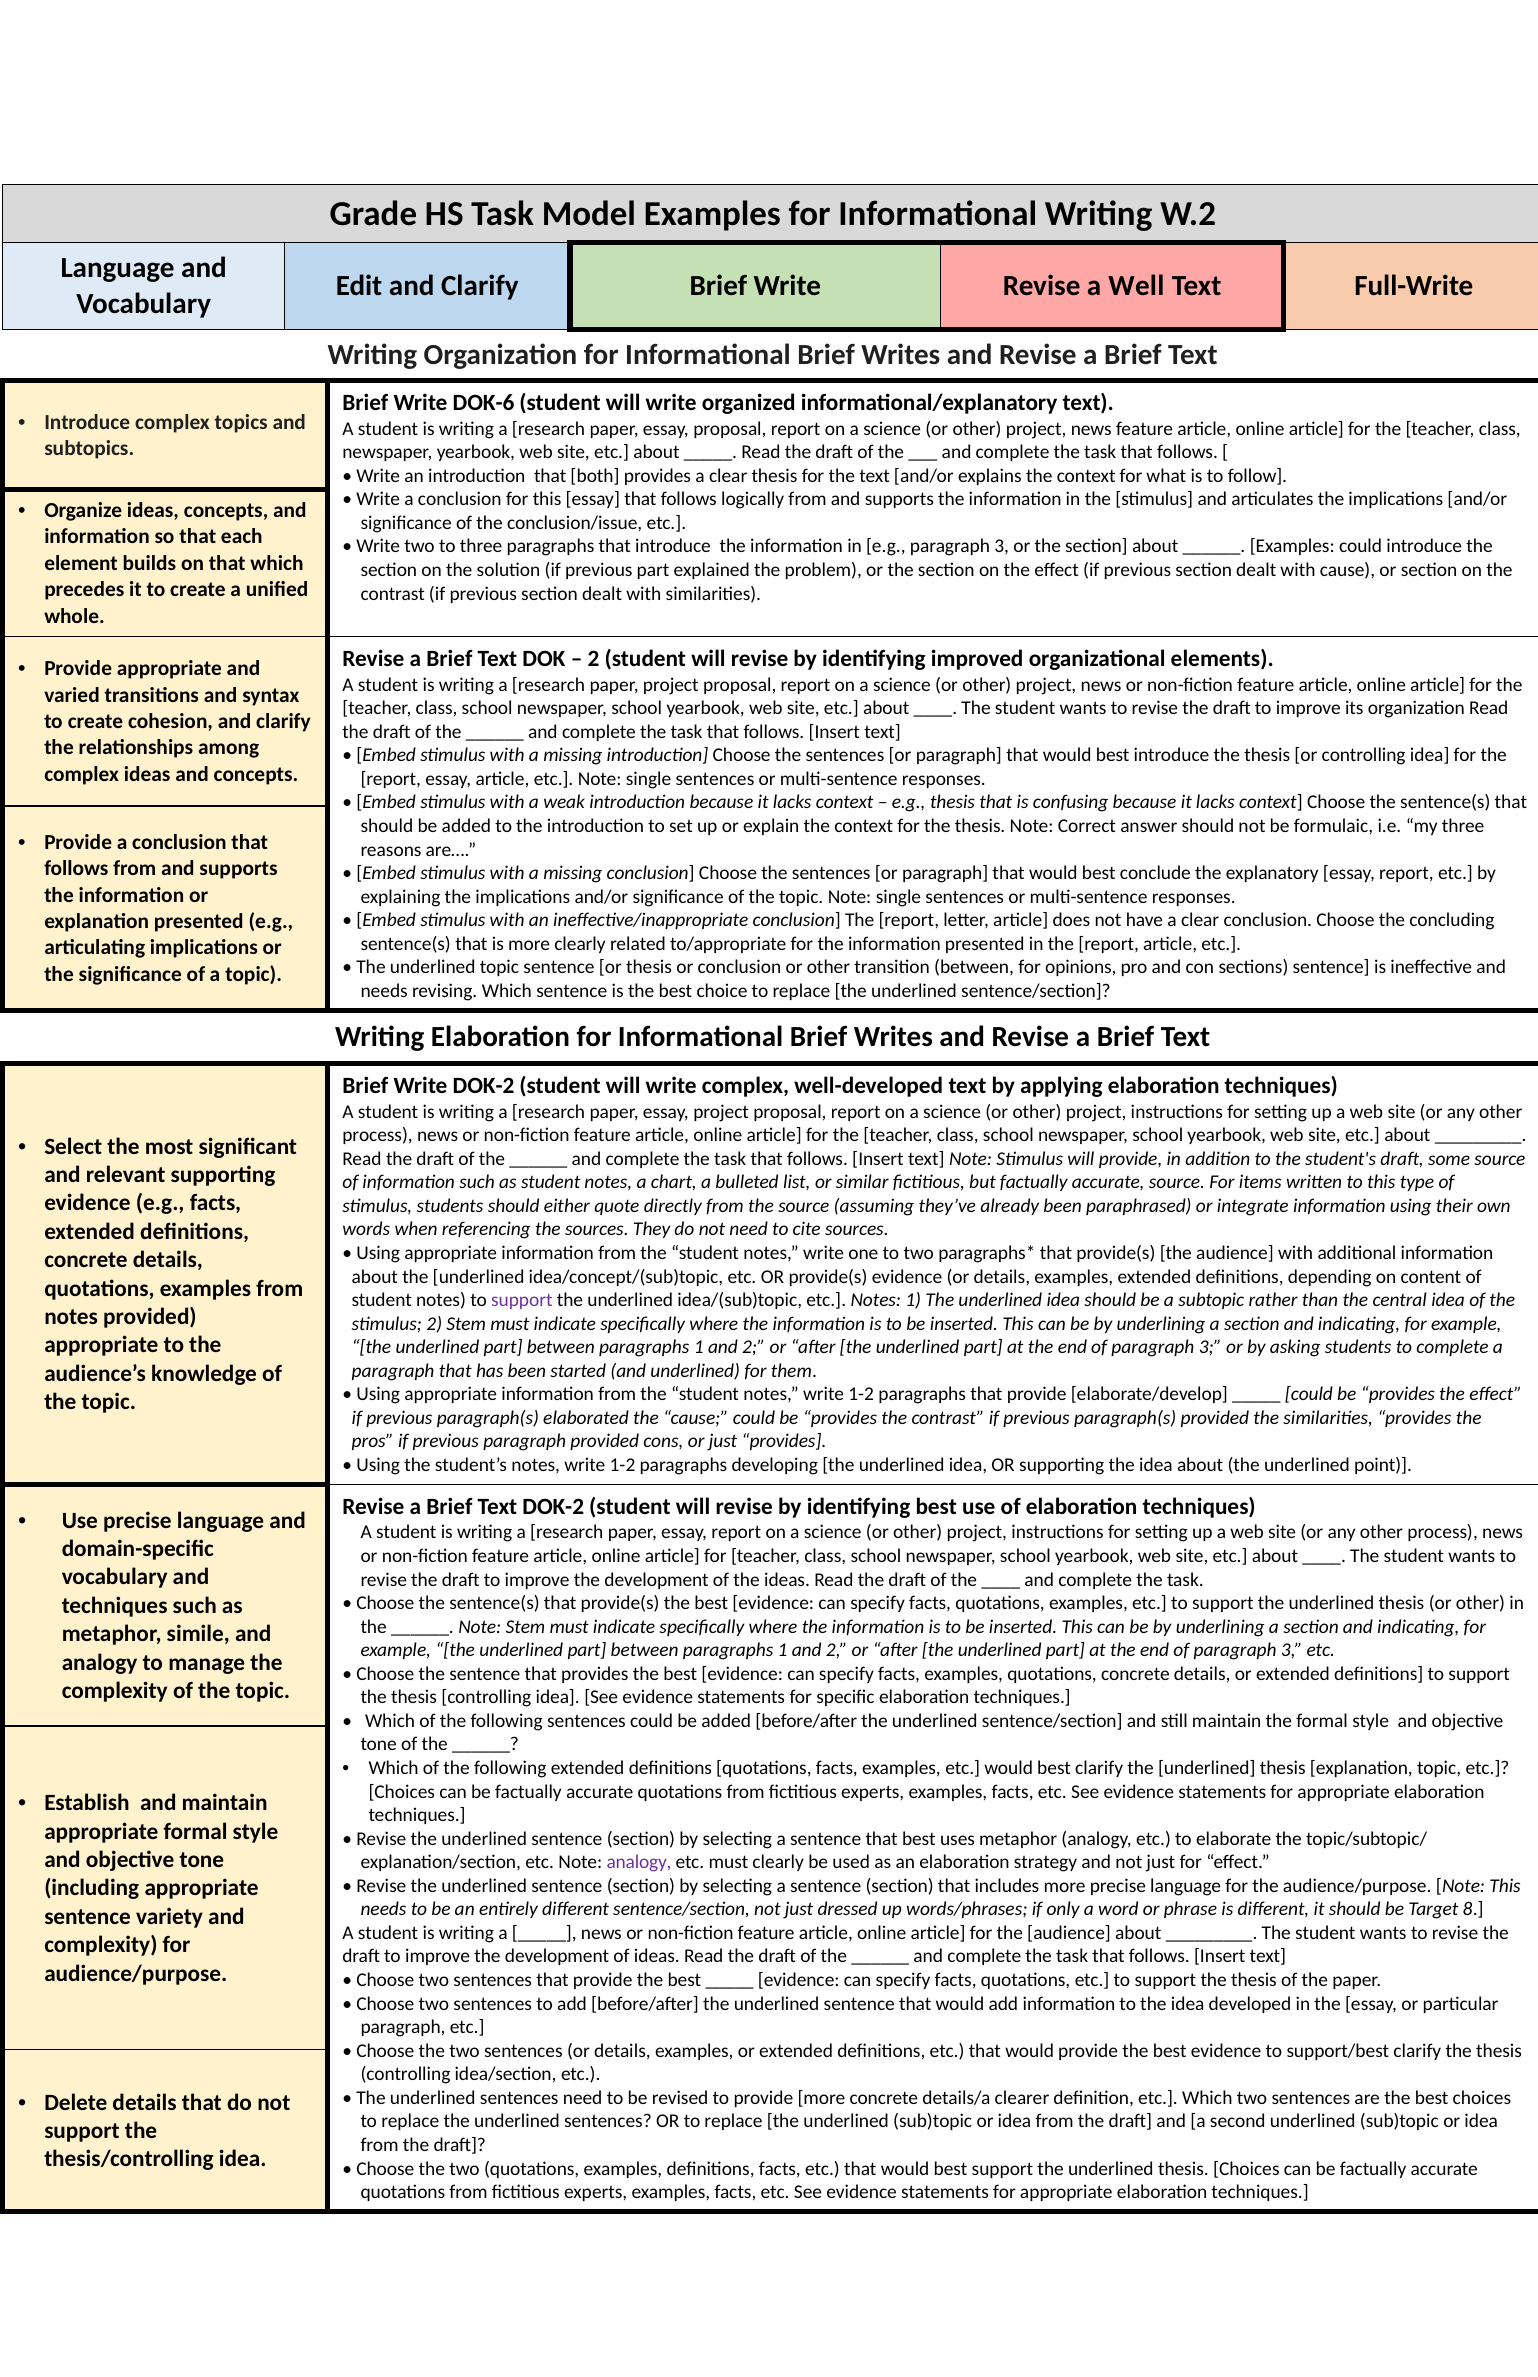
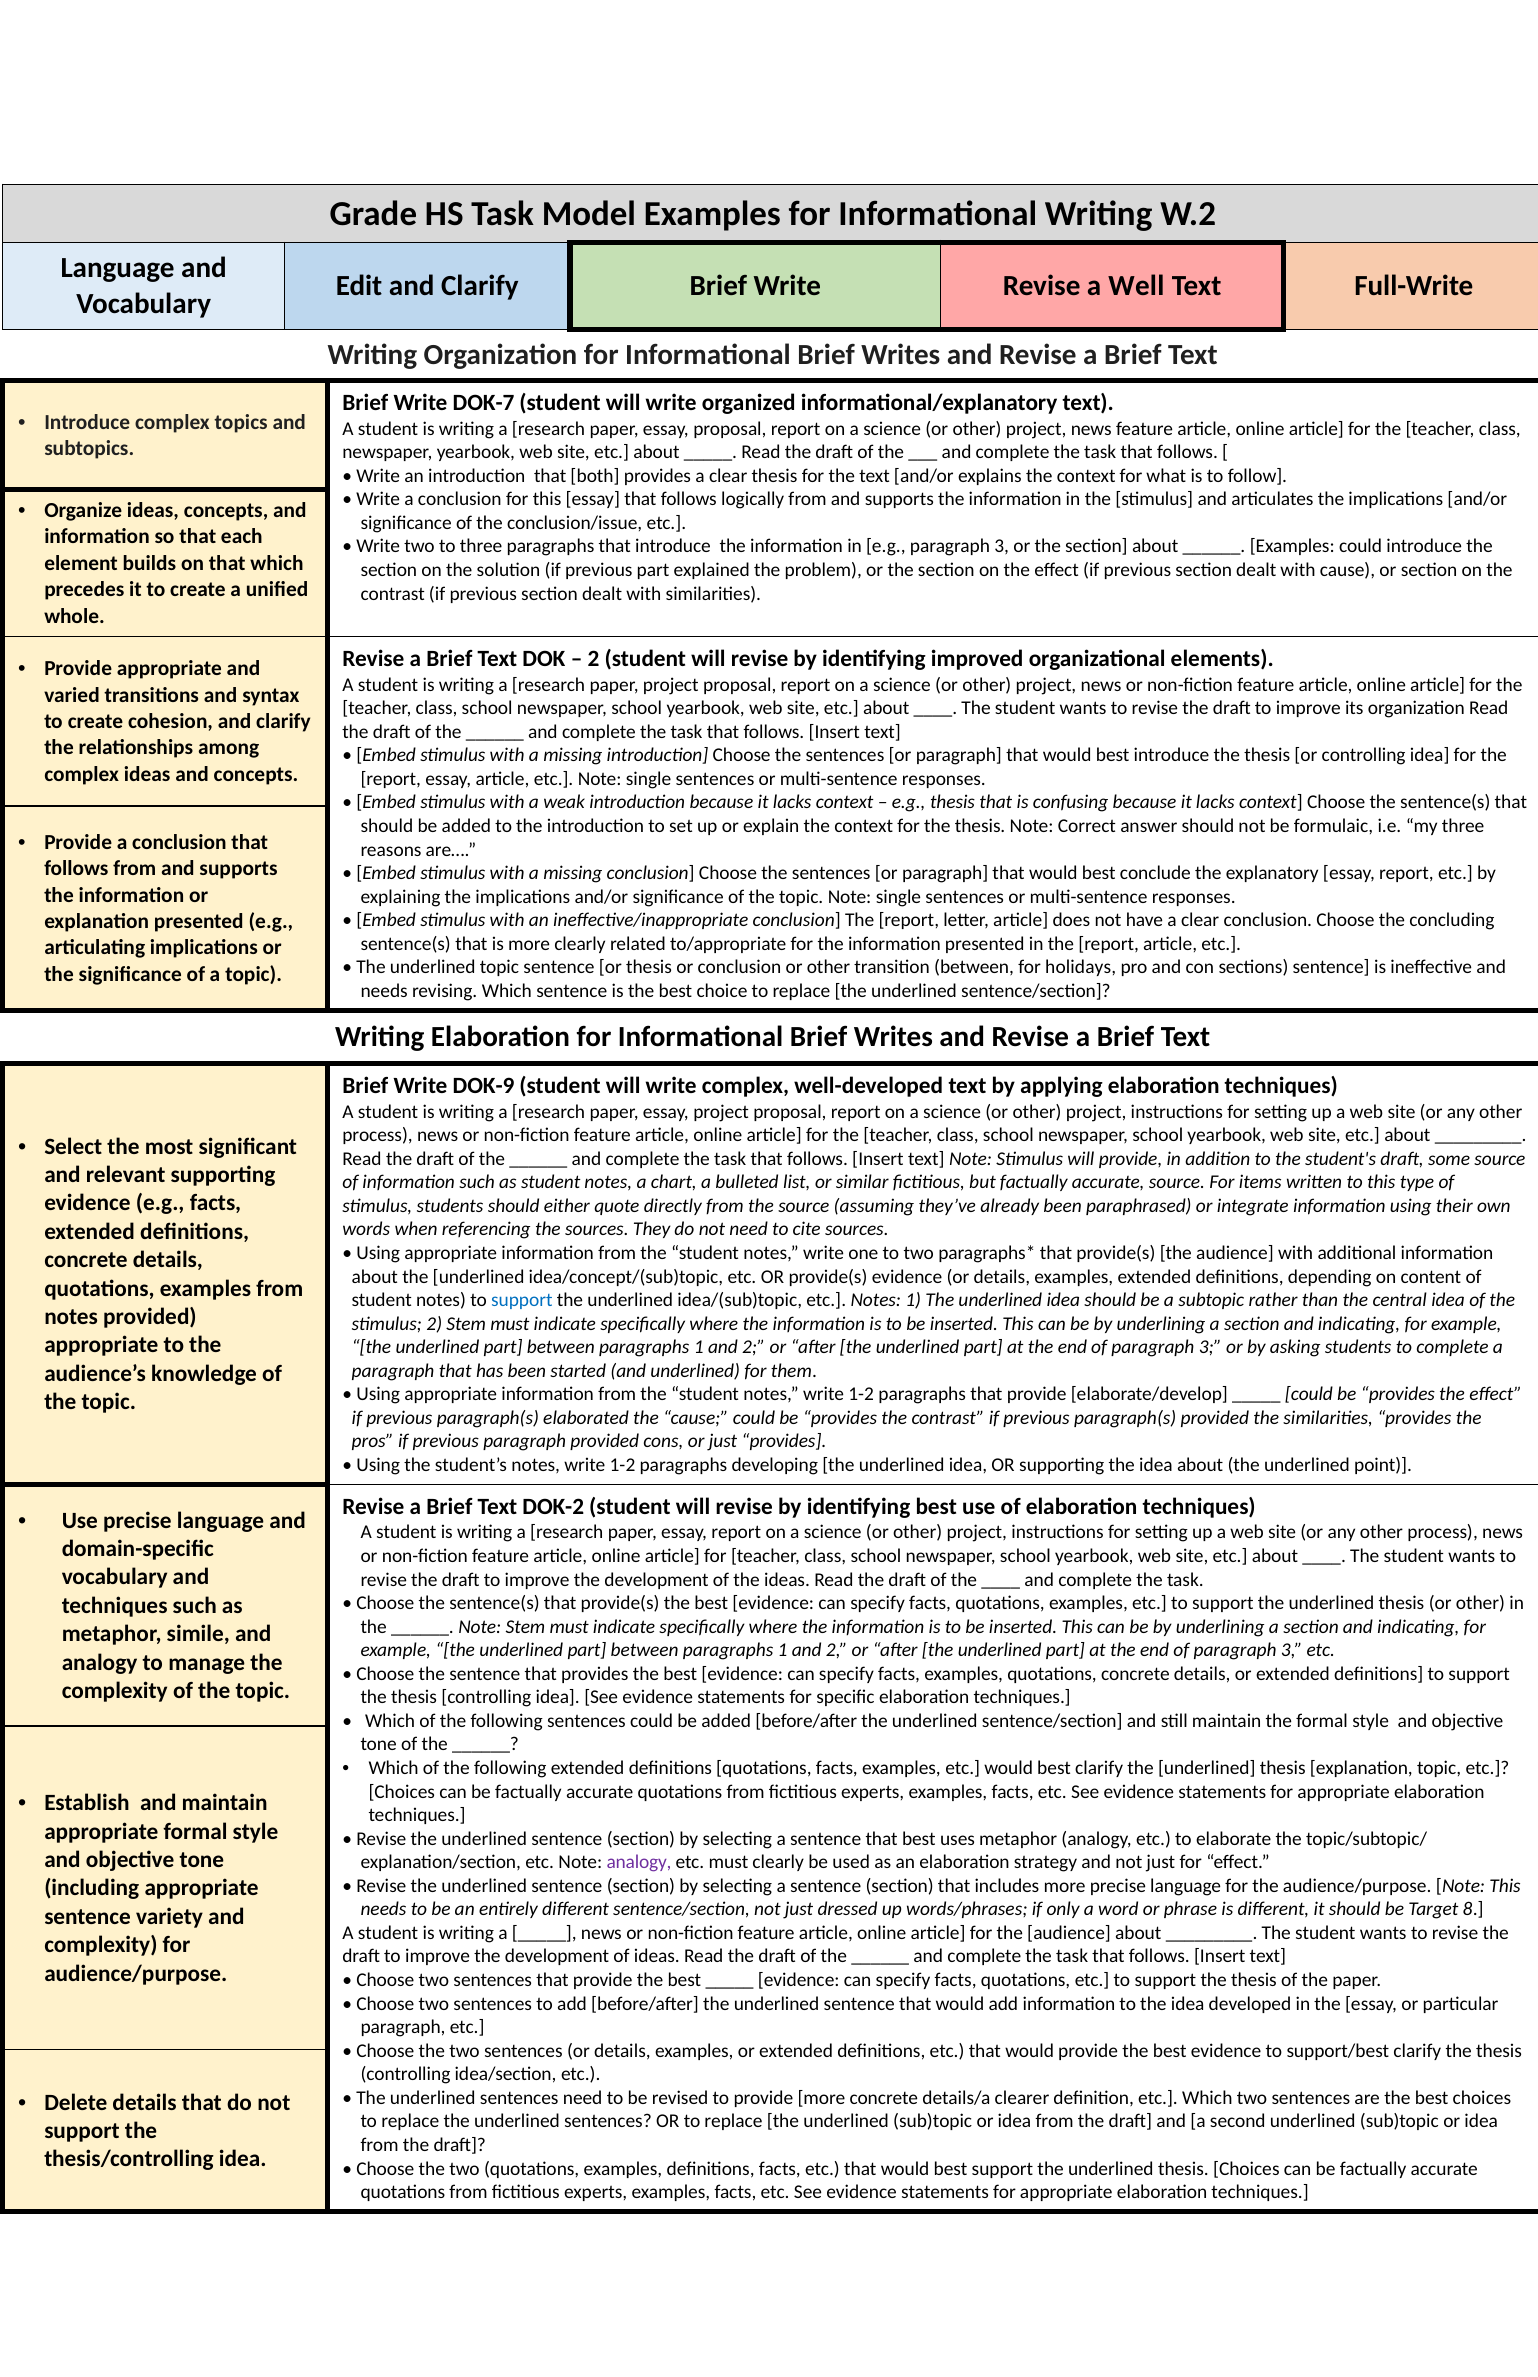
DOK-6: DOK-6 -> DOK-7
opinions: opinions -> holidays
Write DOK-2: DOK-2 -> DOK-9
support at (522, 1300) colour: purple -> blue
